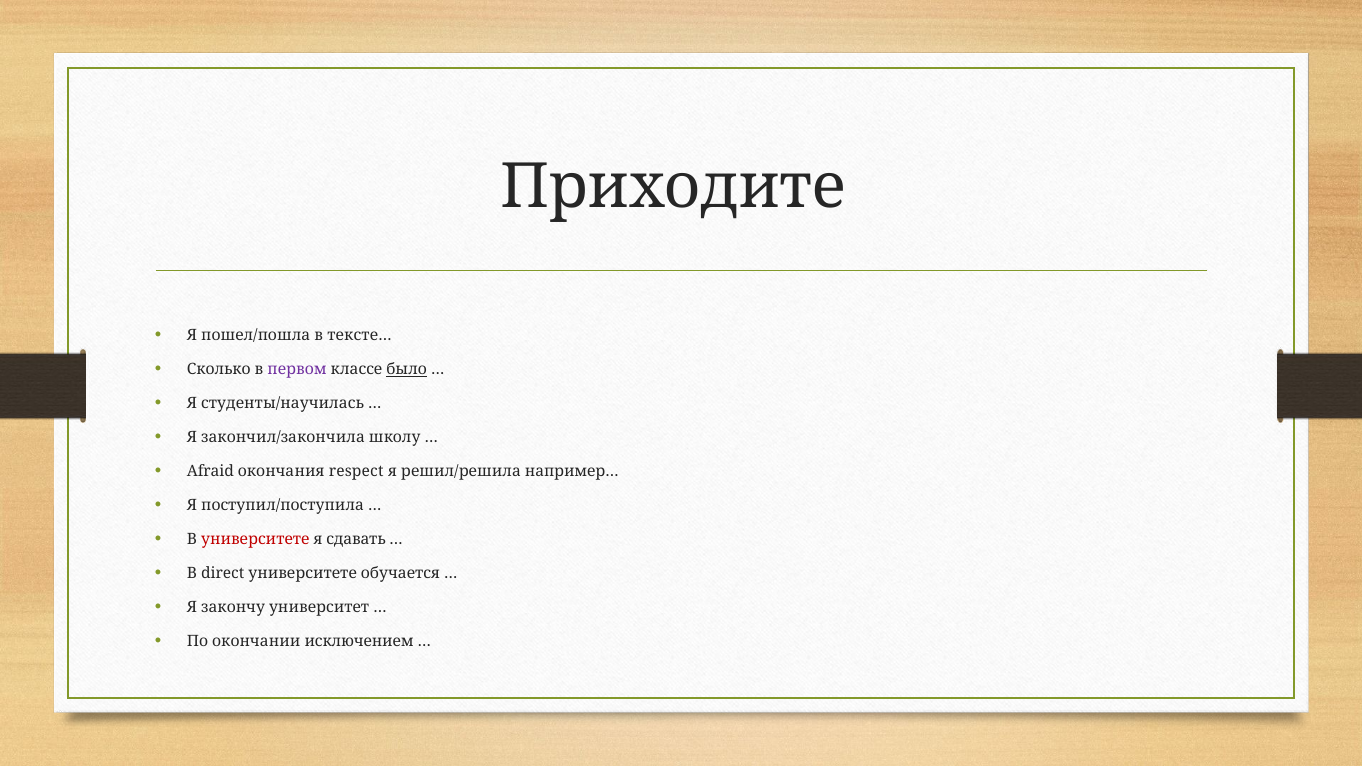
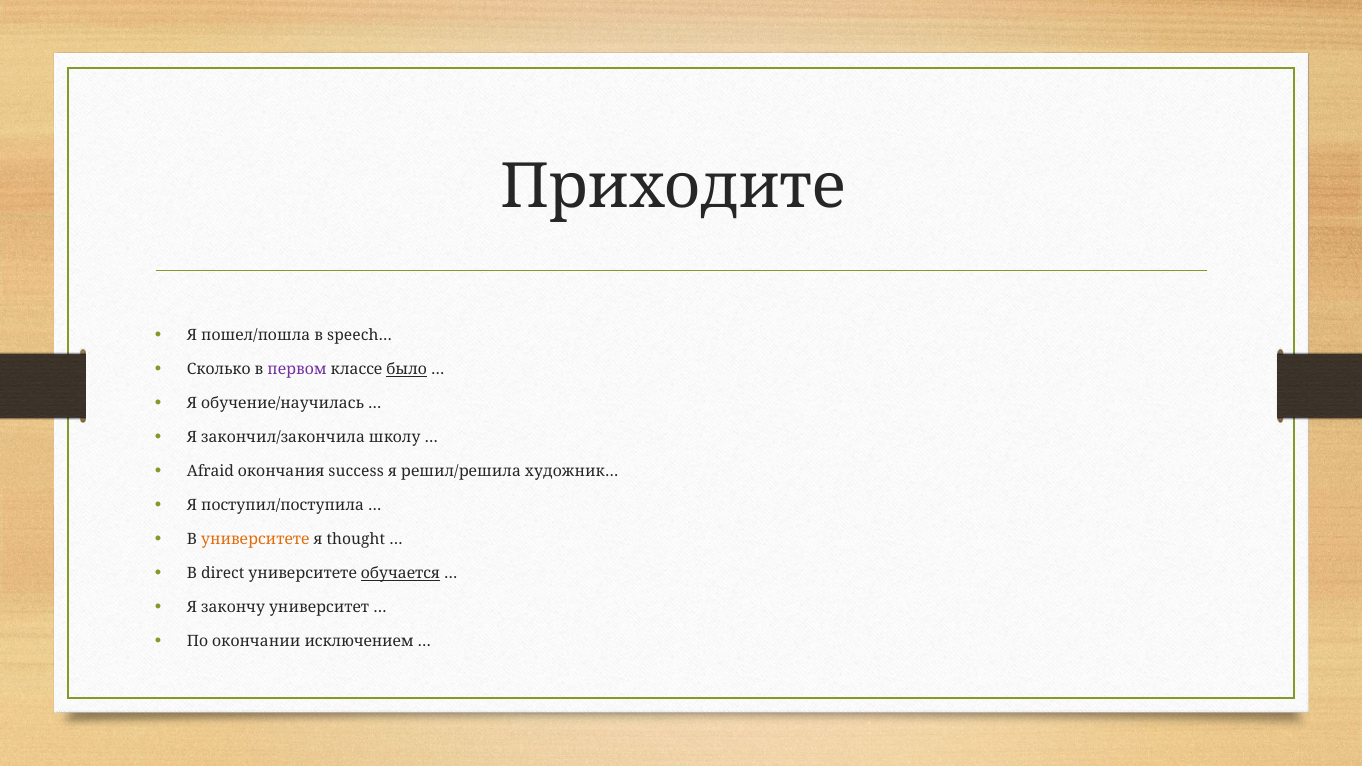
тексте…: тексте… -> speech…
студенты/научилась: студенты/научилась -> обучение/научилась
respect: respect -> success
например…: например… -> художник…
университете at (255, 540) colour: red -> orange
сдавать: сдавать -> thought
обучается underline: none -> present
